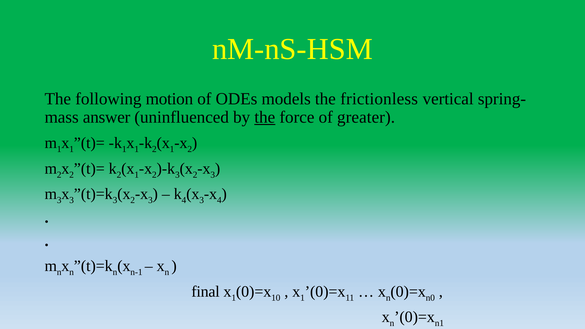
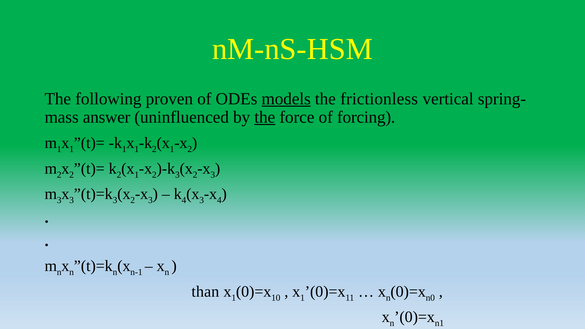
motion: motion -> proven
models underline: none -> present
greater: greater -> forcing
final: final -> than
